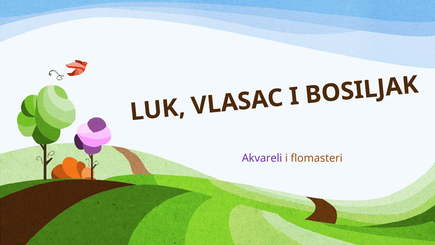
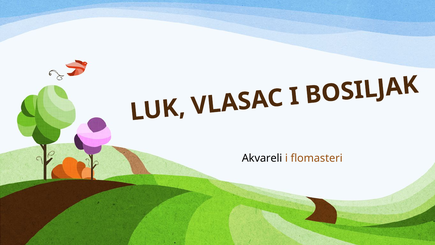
Akvareli colour: purple -> black
